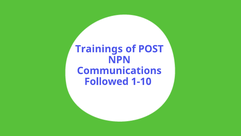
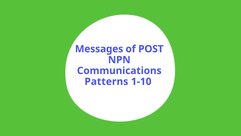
Trainings: Trainings -> Messages
Followed: Followed -> Patterns
